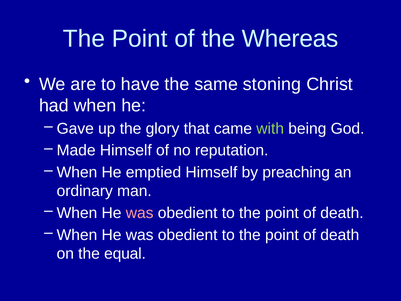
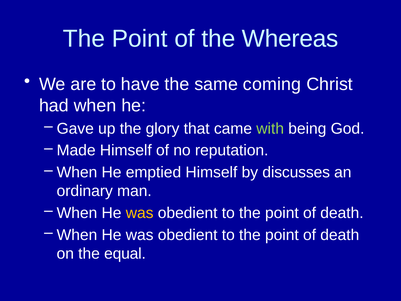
stoning: stoning -> coming
preaching: preaching -> discusses
was at (140, 213) colour: pink -> yellow
